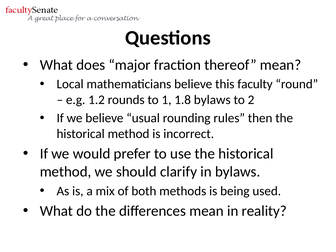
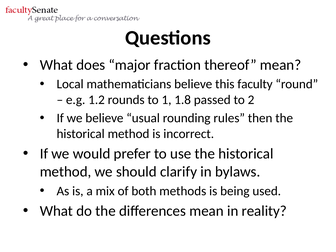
1.8 bylaws: bylaws -> passed
